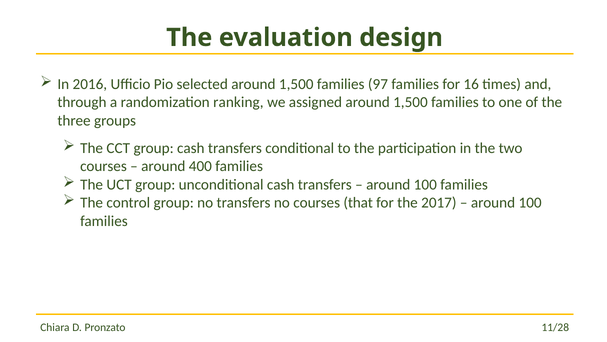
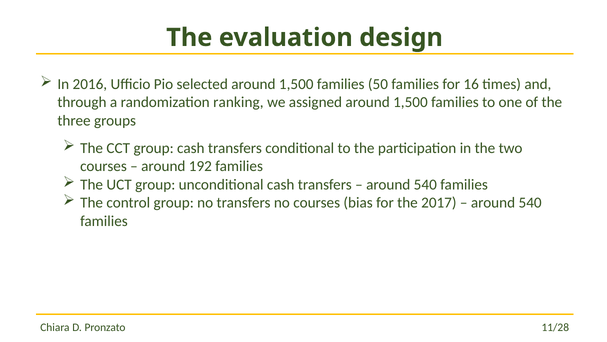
97: 97 -> 50
400: 400 -> 192
100 at (425, 184): 100 -> 540
that: that -> bias
100 at (530, 202): 100 -> 540
